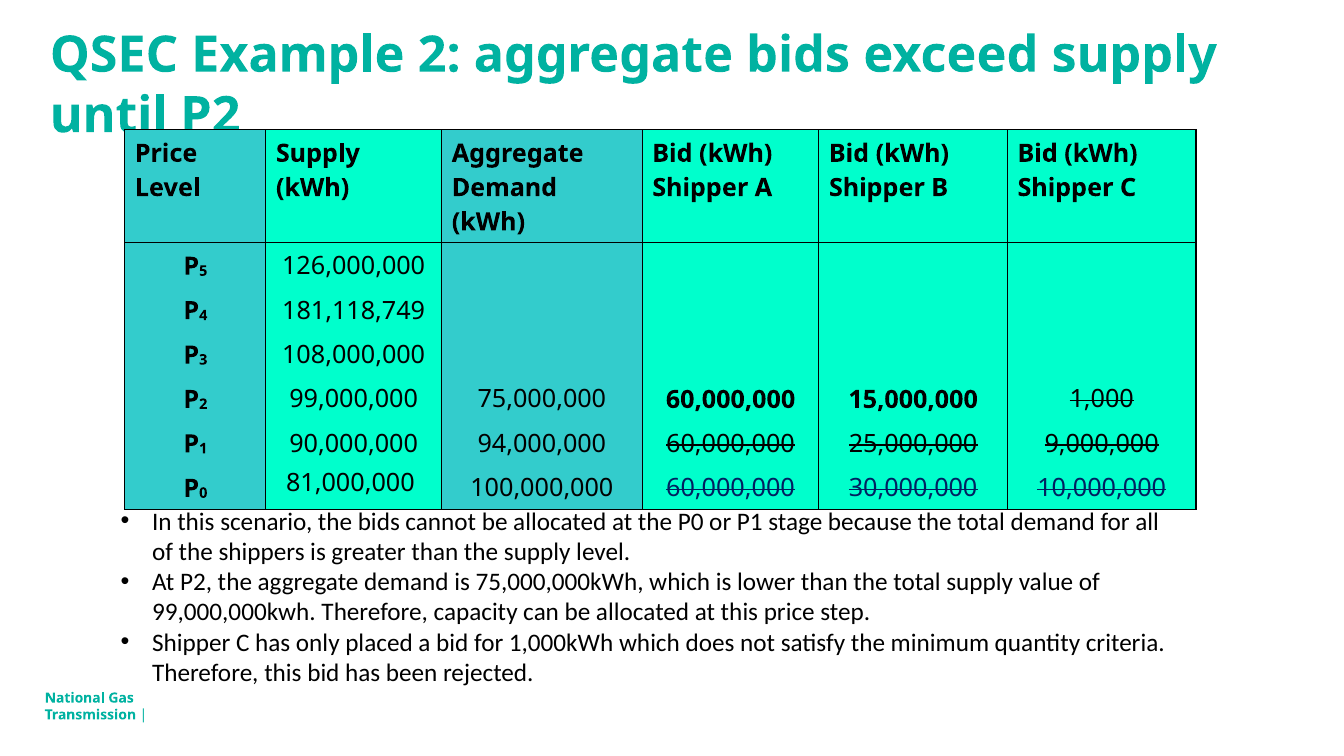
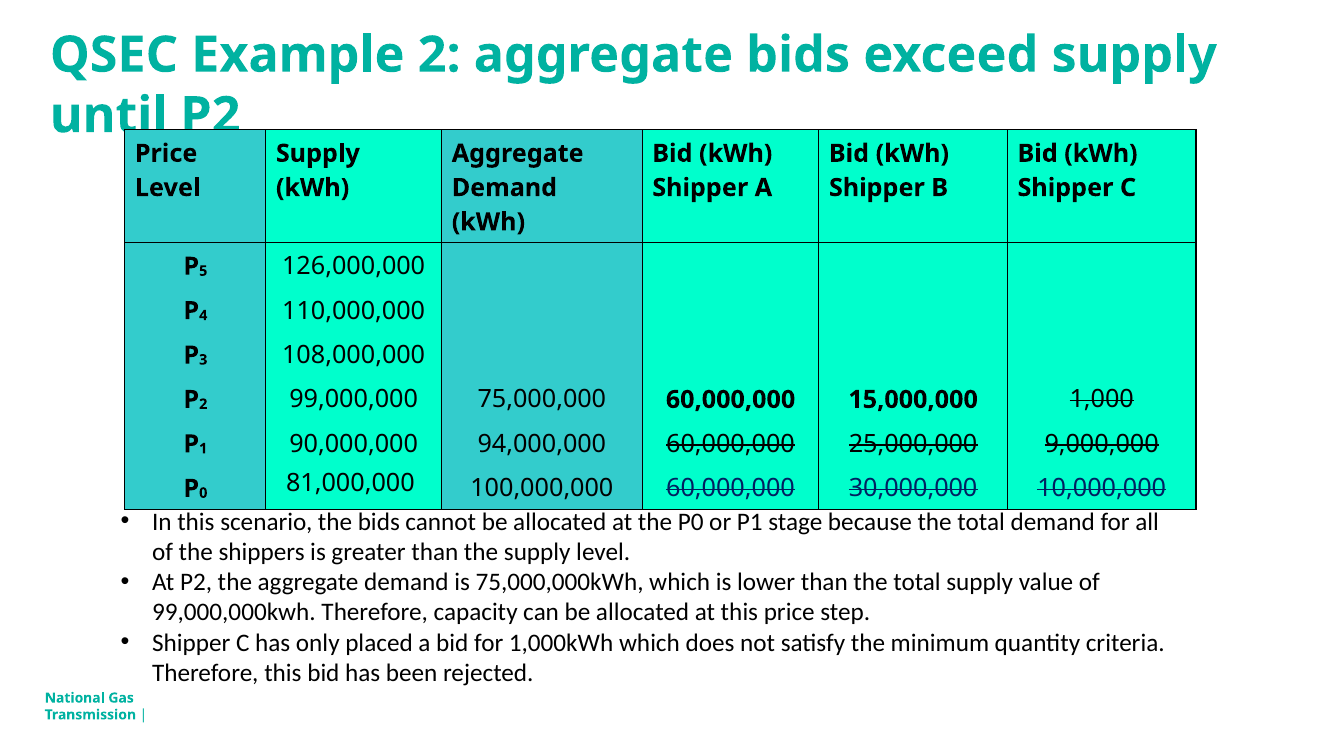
181,118,749: 181,118,749 -> 110,000,000
